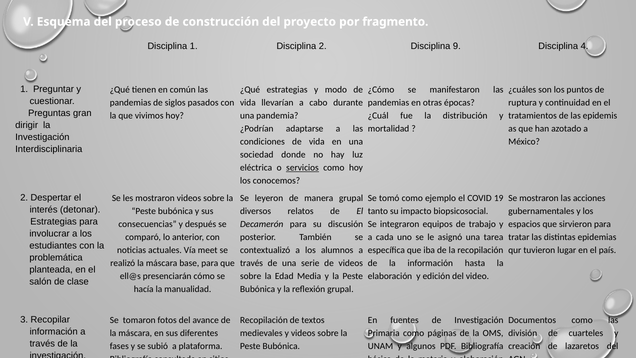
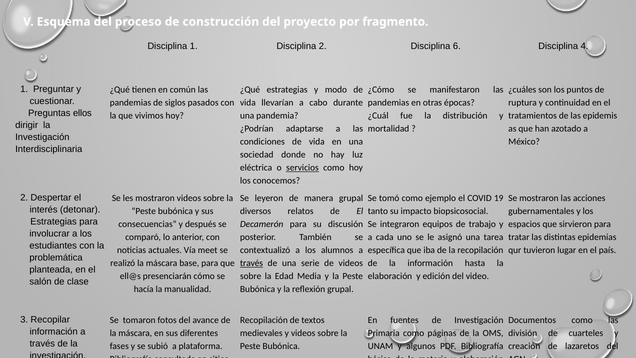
9: 9 -> 6
gran: gran -> ellos
través at (252, 263) underline: none -> present
